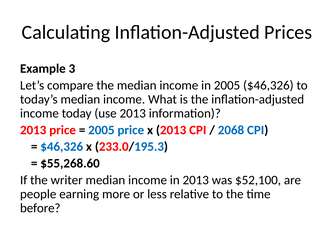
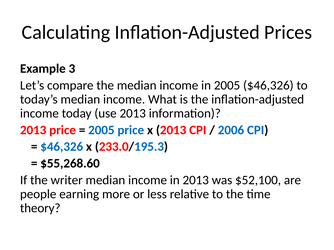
2068: 2068 -> 2006
before: before -> theory
